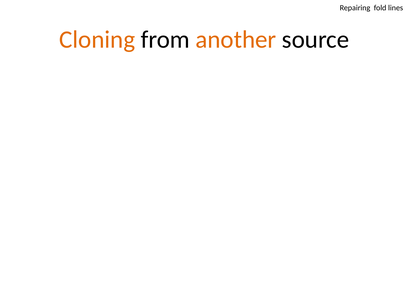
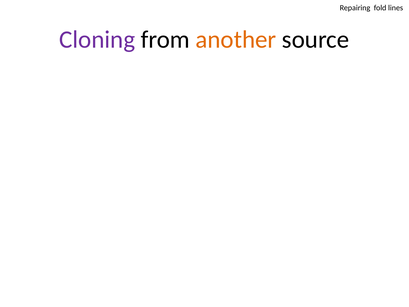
Cloning colour: orange -> purple
